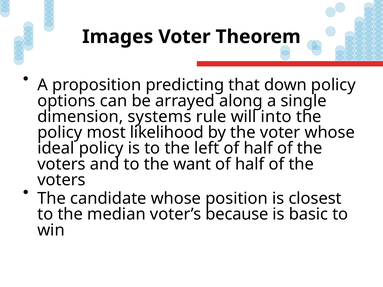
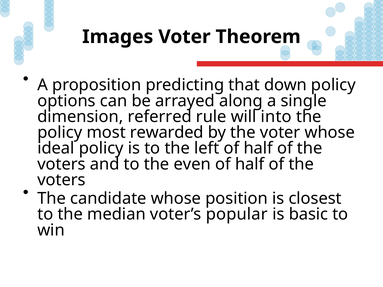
systems: systems -> referred
likelihood: likelihood -> rewarded
want: want -> even
because: because -> popular
